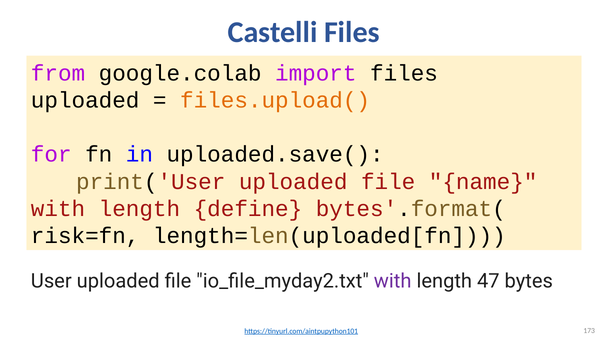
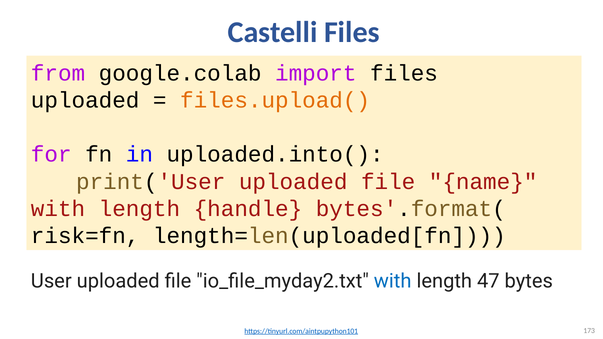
uploaded.save(: uploaded.save( -> uploaded.into(
define: define -> handle
with at (393, 281) colour: purple -> blue
